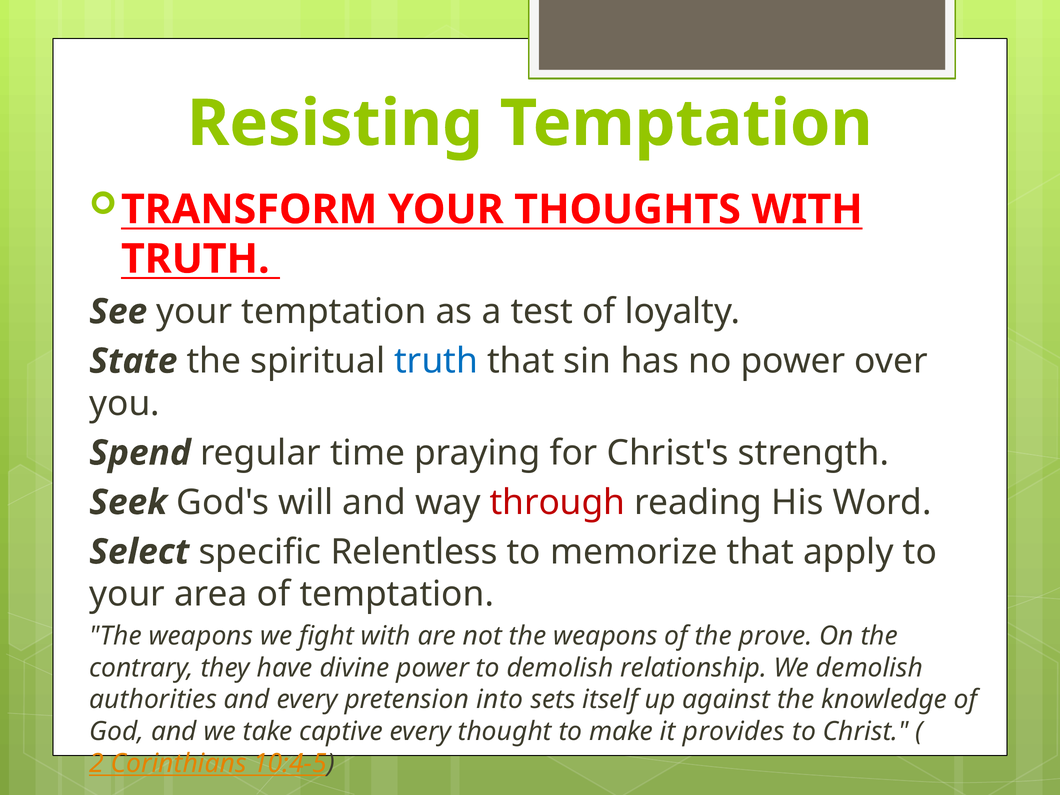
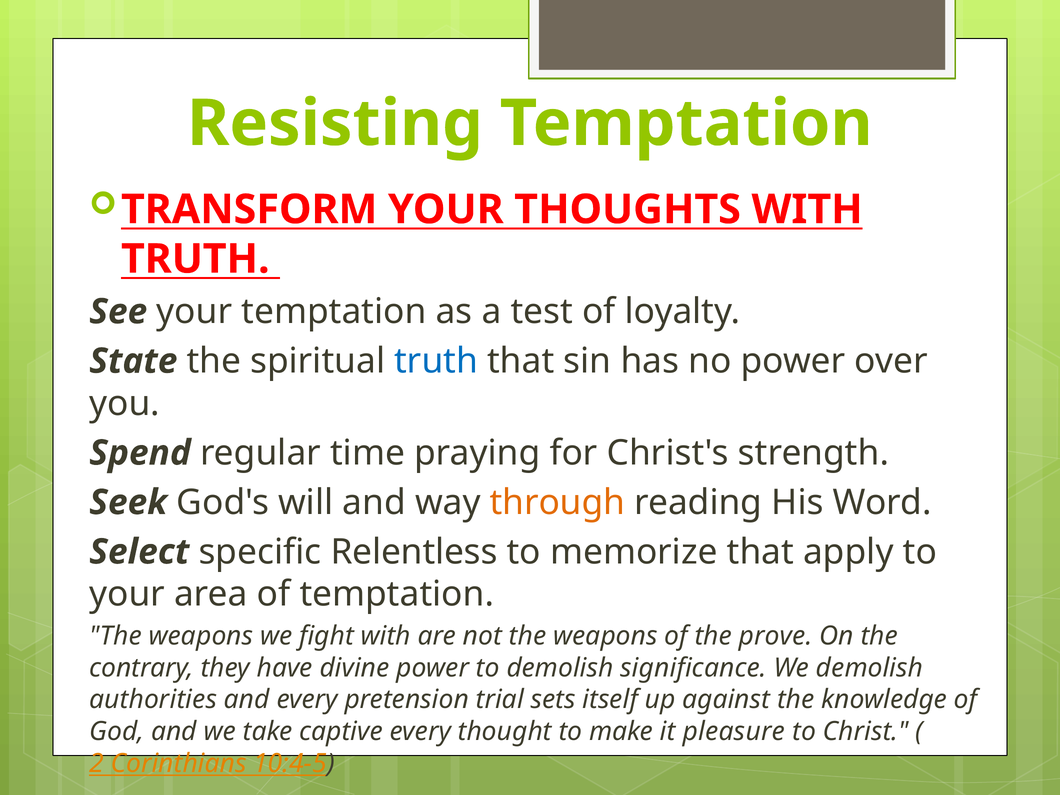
through colour: red -> orange
relationship: relationship -> significance
into: into -> trial
provides: provides -> pleasure
